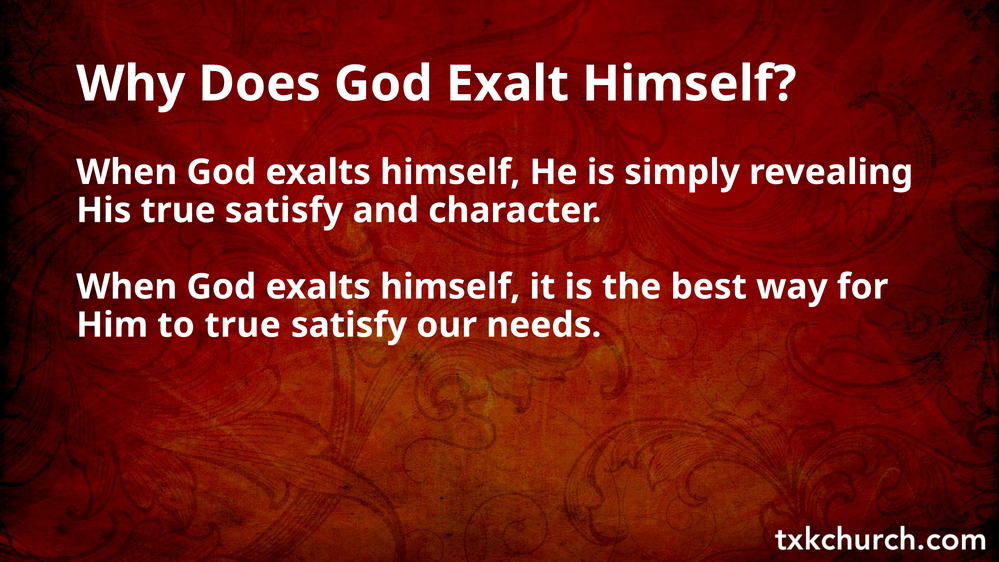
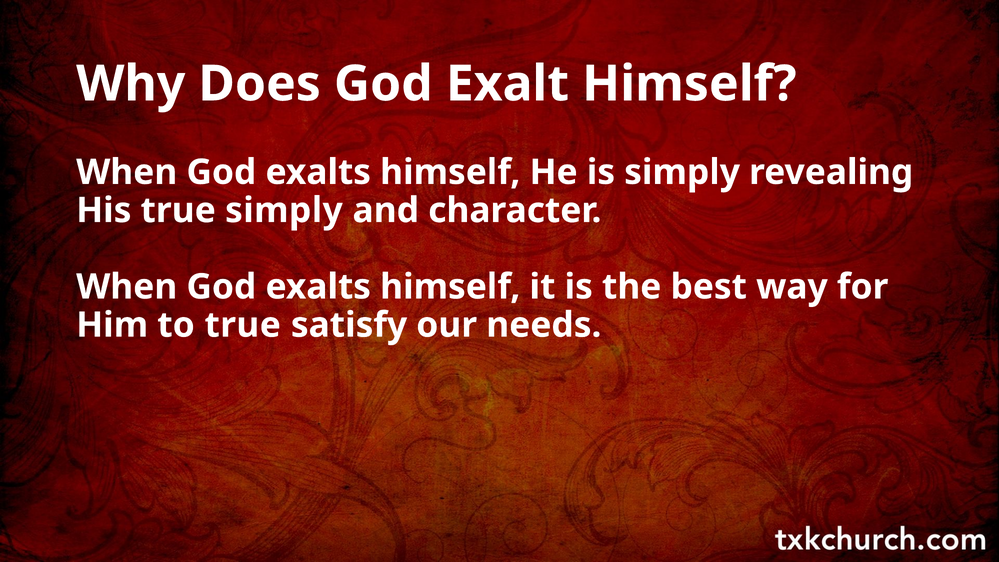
His true satisfy: satisfy -> simply
